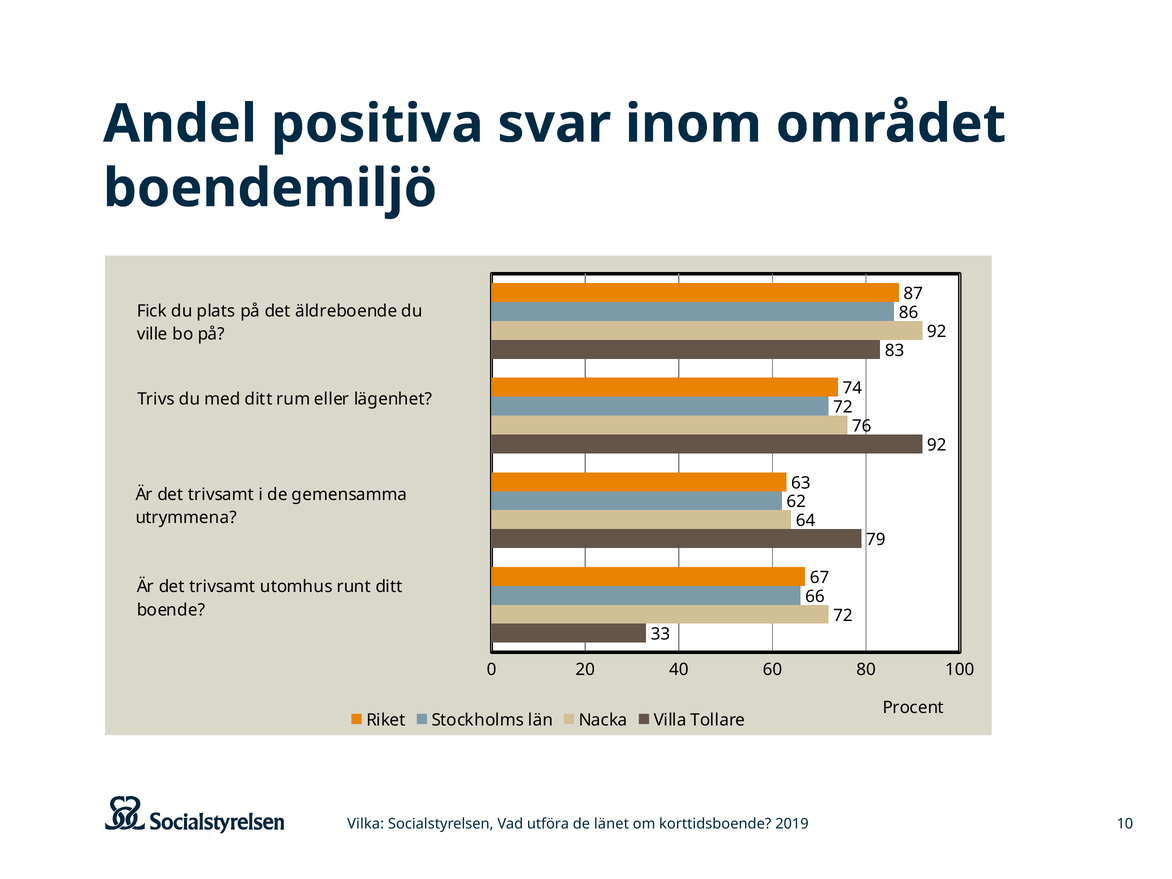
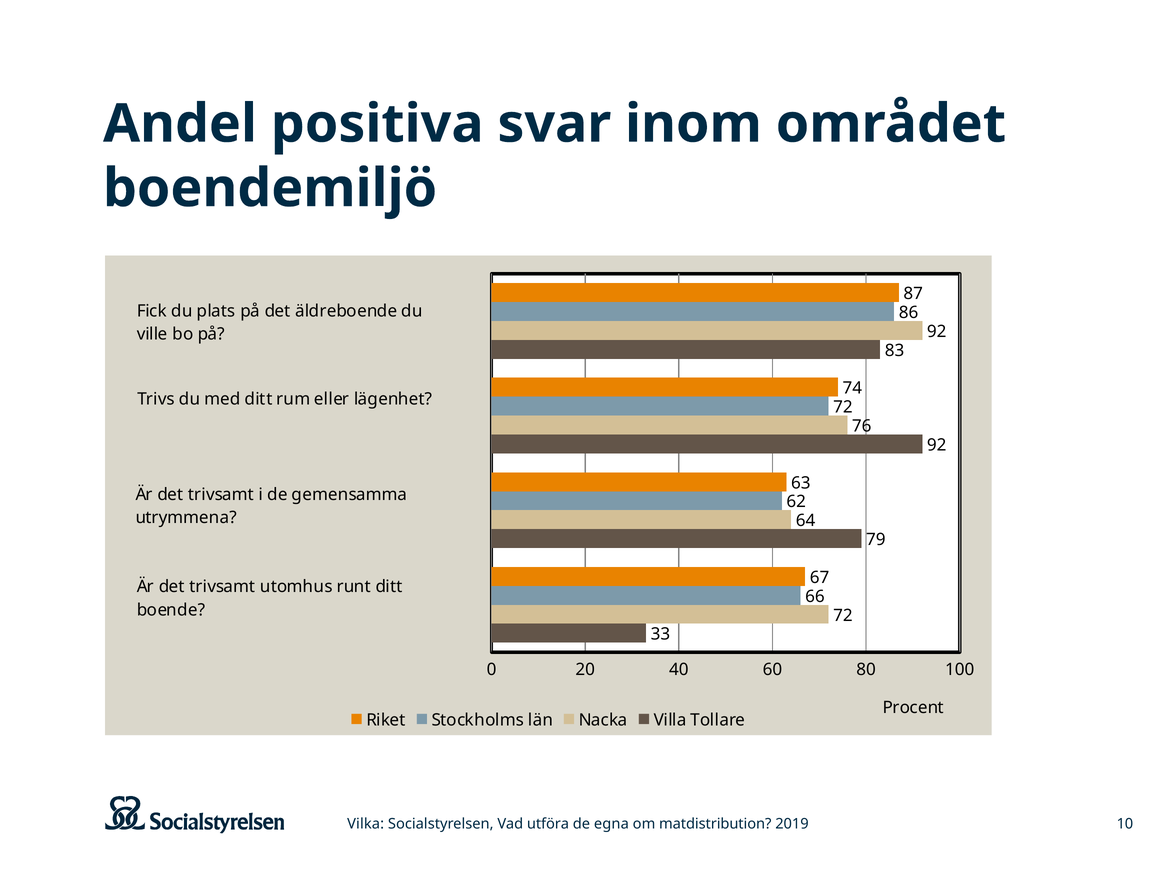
länet: länet -> egna
korttidsboende: korttidsboende -> matdistribution
